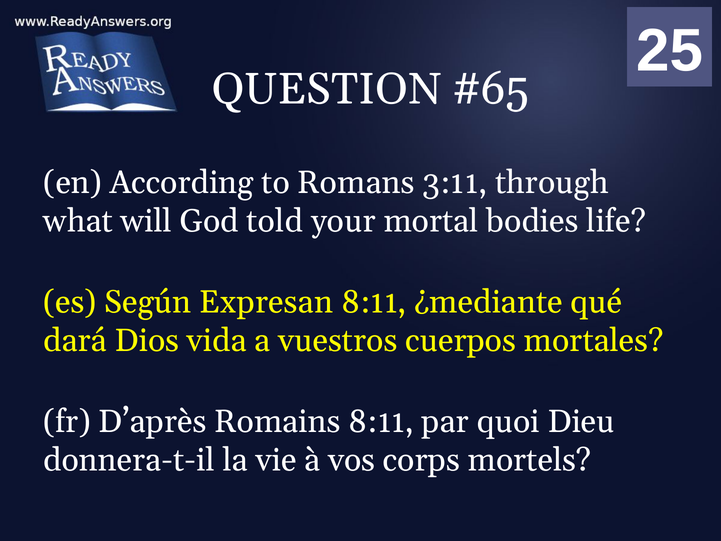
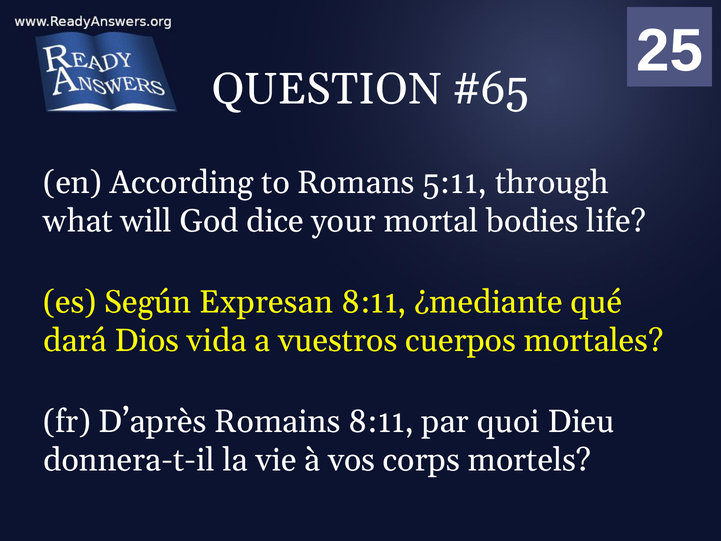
3:11: 3:11 -> 5:11
told: told -> dice
